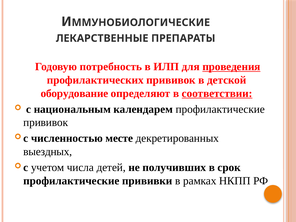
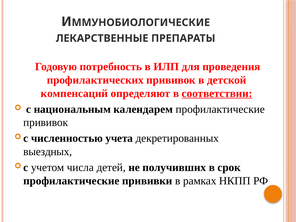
проведения underline: present -> none
оборудование: оборудование -> компенсаций
месте: месте -> учета
